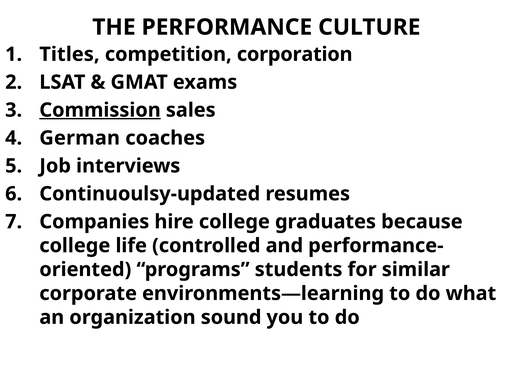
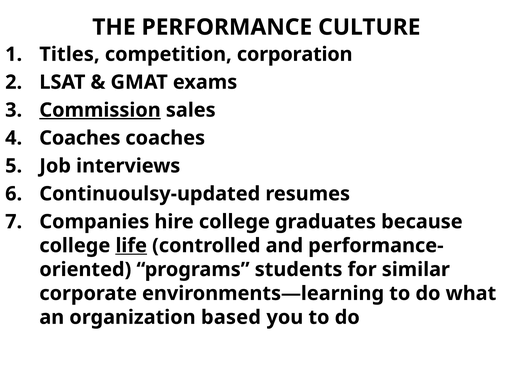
German at (80, 138): German -> Coaches
life underline: none -> present
sound: sound -> based
